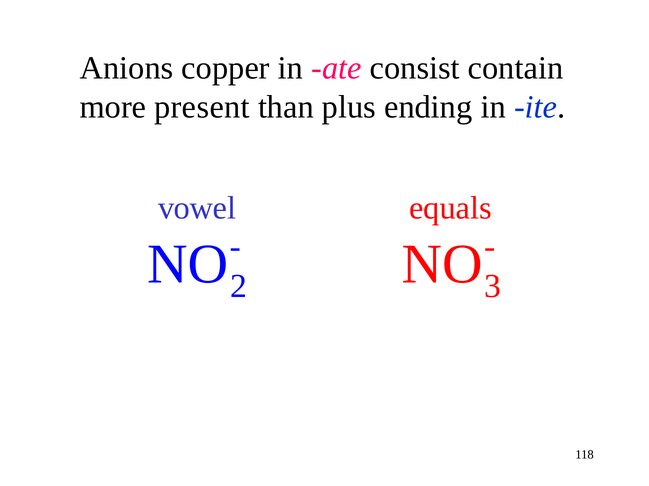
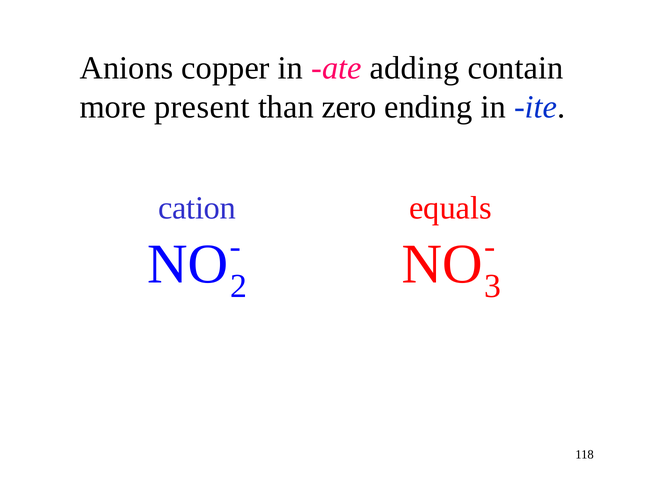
consist: consist -> adding
plus: plus -> zero
vowel: vowel -> cation
